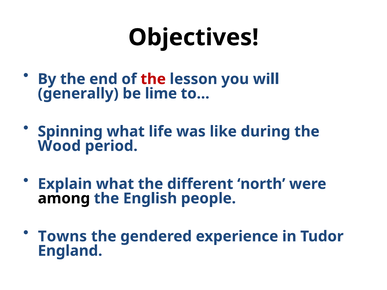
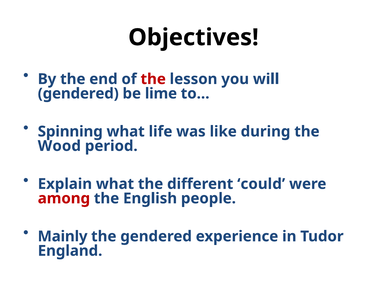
generally at (78, 94): generally -> gendered
north: north -> could
among colour: black -> red
Towns: Towns -> Mainly
